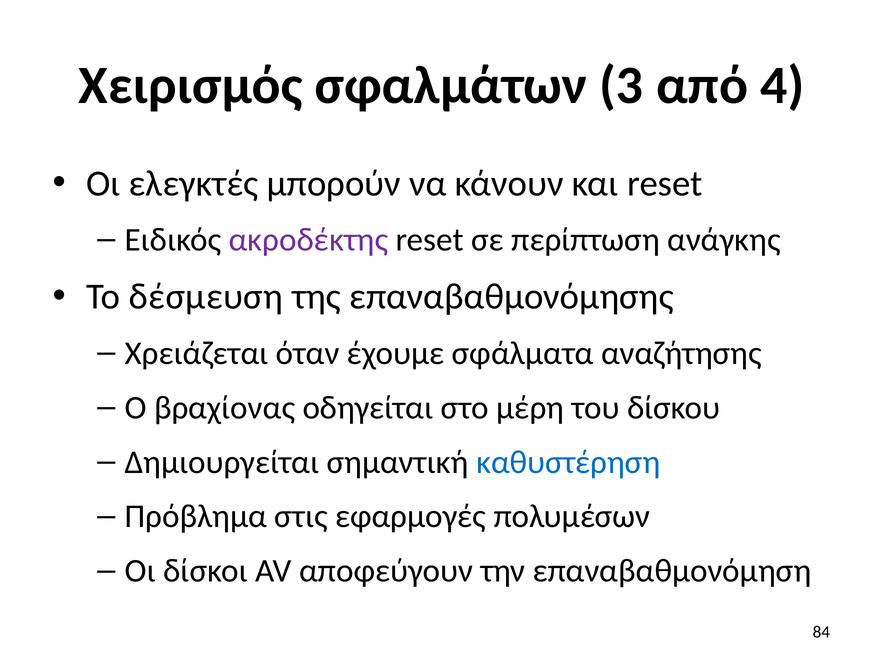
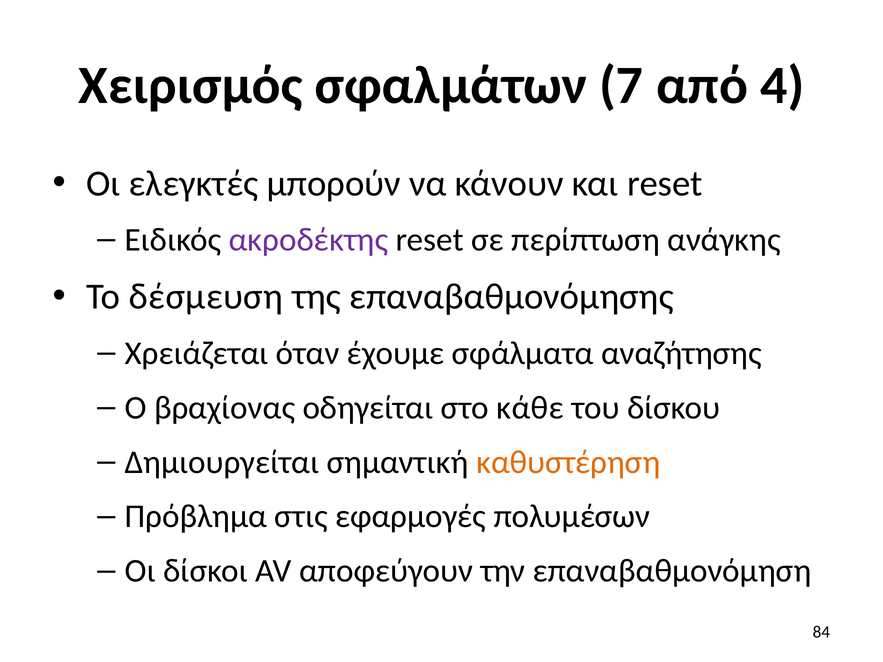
3: 3 -> 7
μέρη: μέρη -> κάθε
καθυστέρηση colour: blue -> orange
